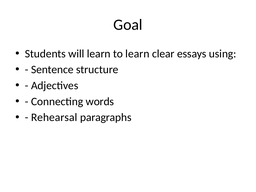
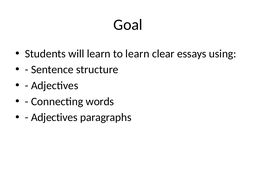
Rehearsal at (54, 117): Rehearsal -> Adjectives
